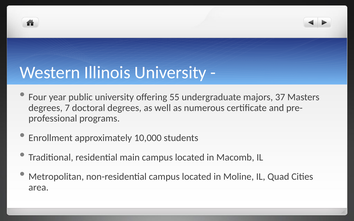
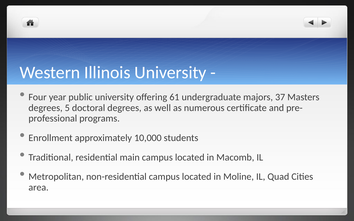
55: 55 -> 61
7: 7 -> 5
